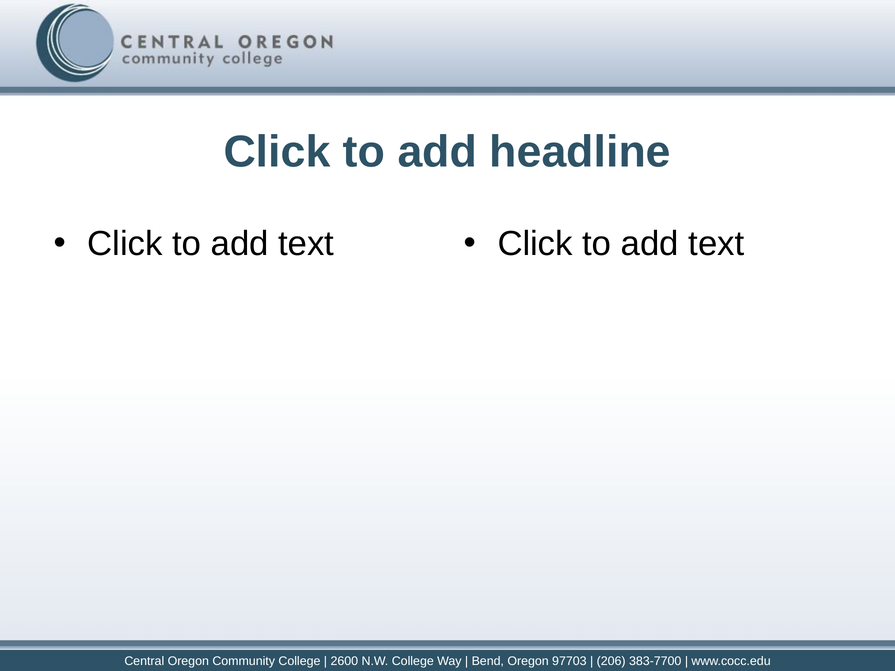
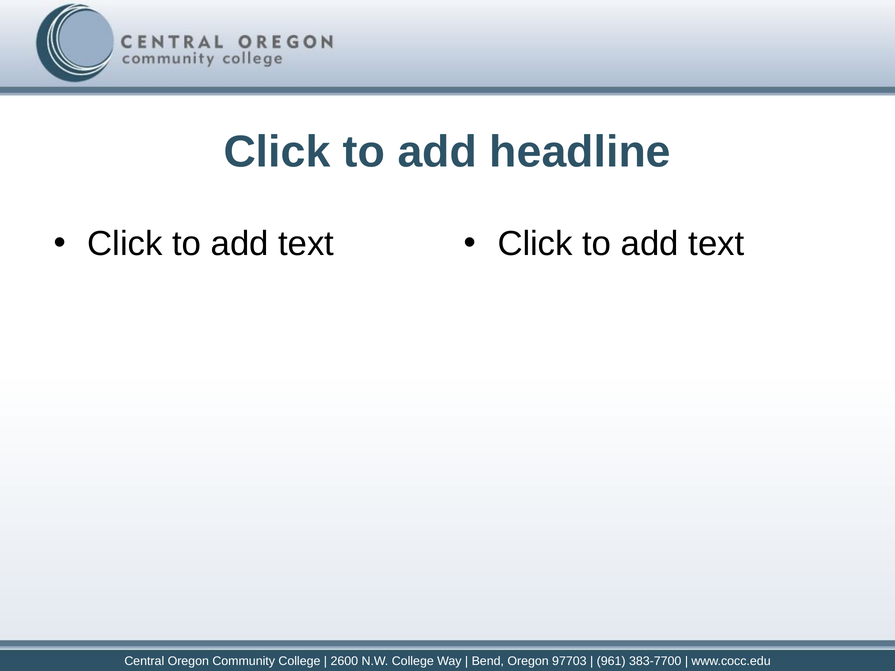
206: 206 -> 961
